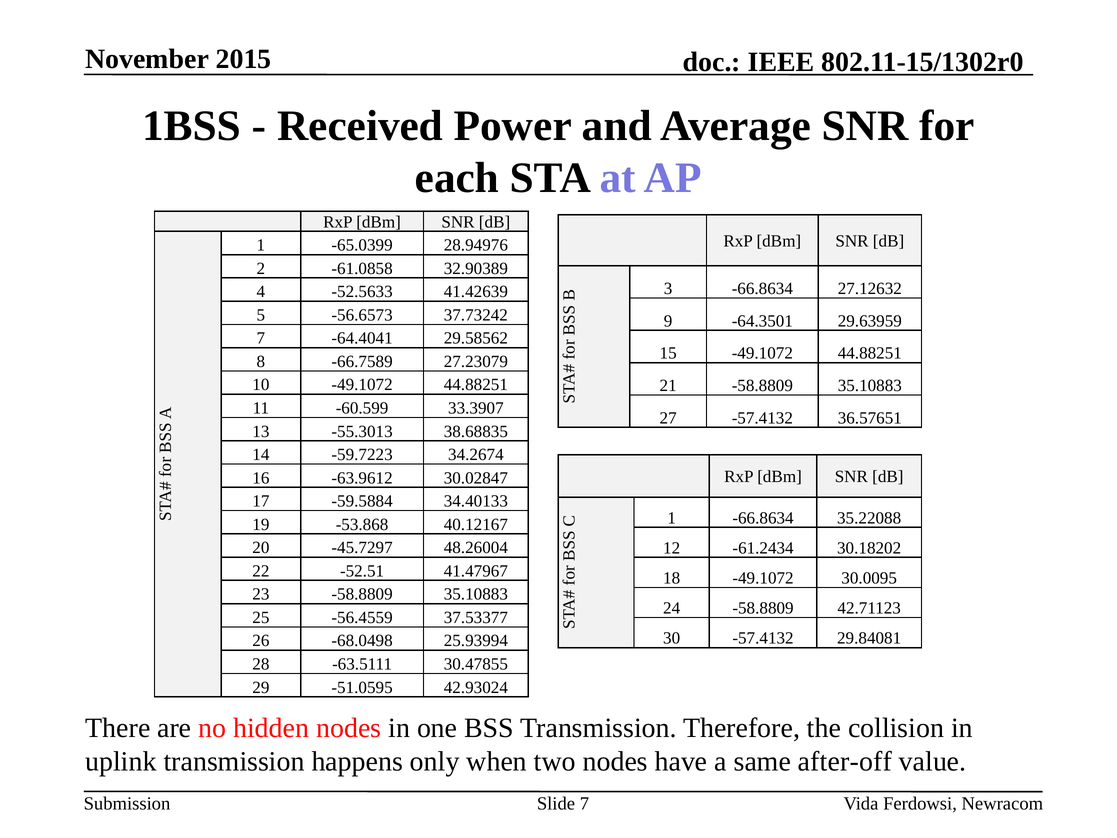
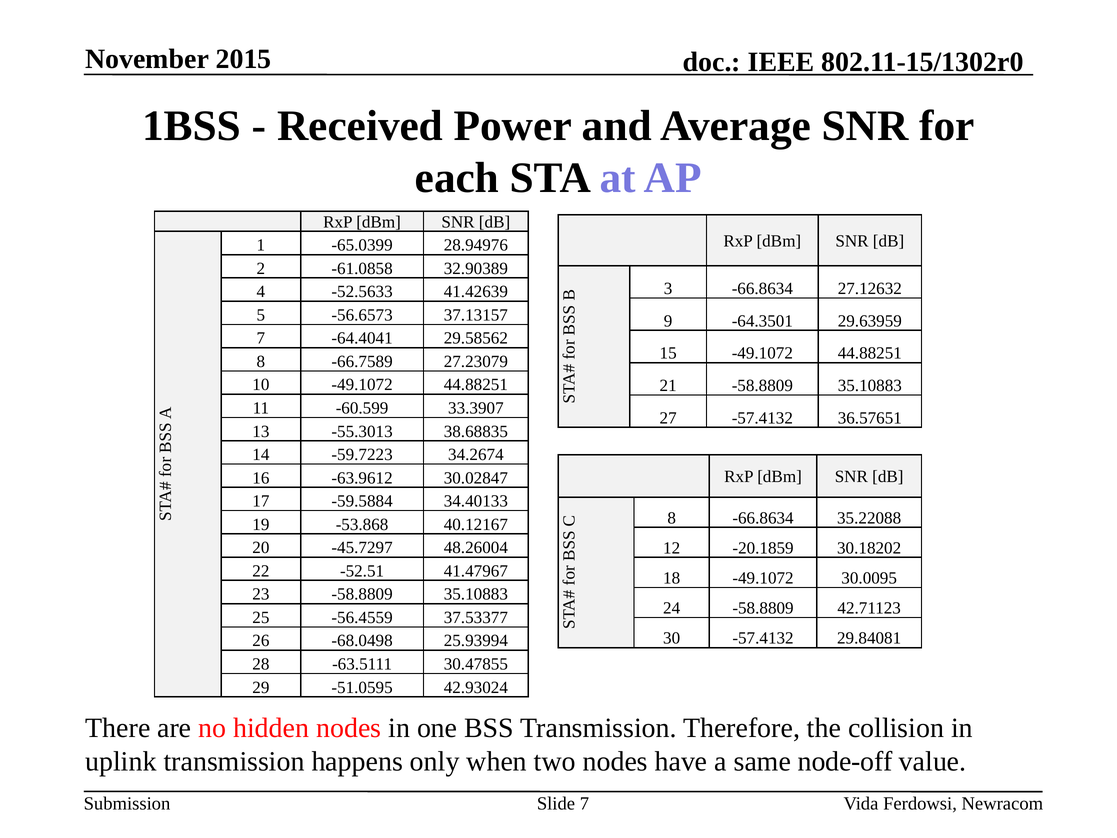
37.73242: 37.73242 -> 37.13157
C 1: 1 -> 8
-61.2434: -61.2434 -> -20.1859
after-off: after-off -> node-off
